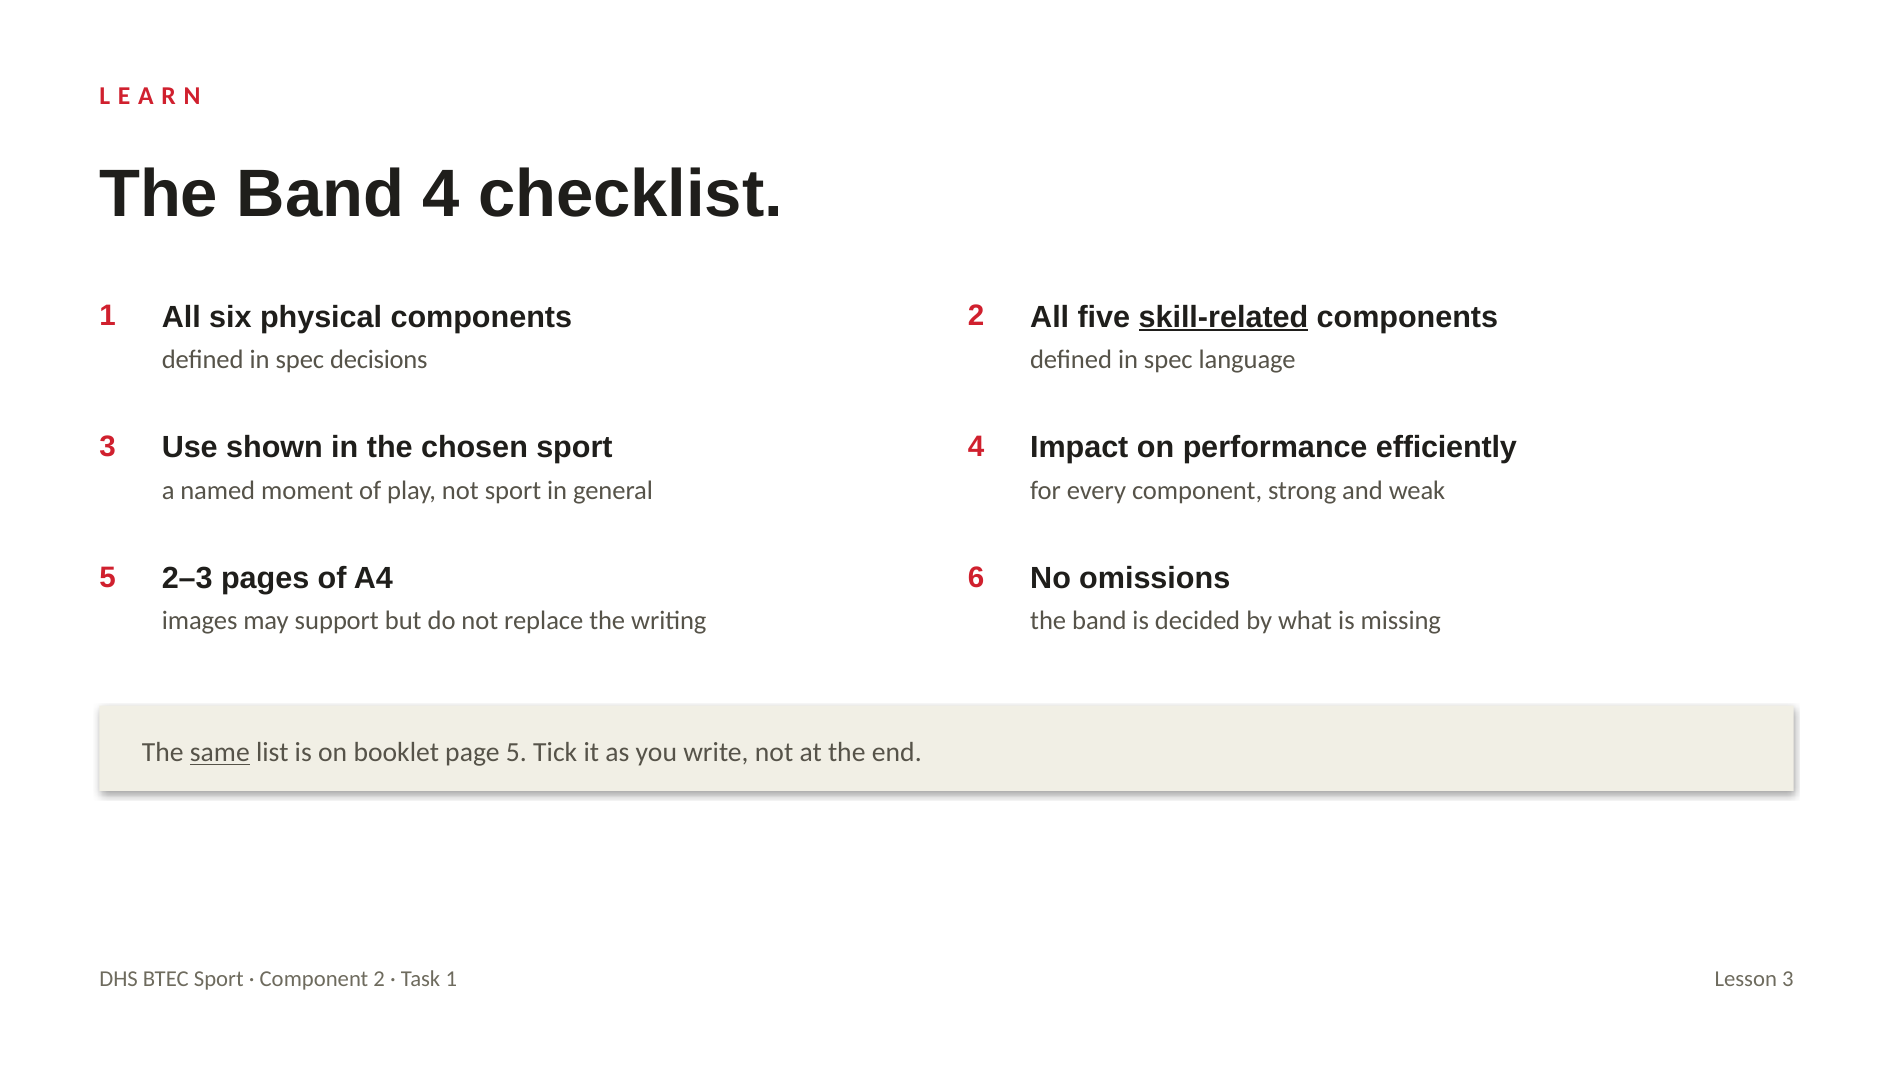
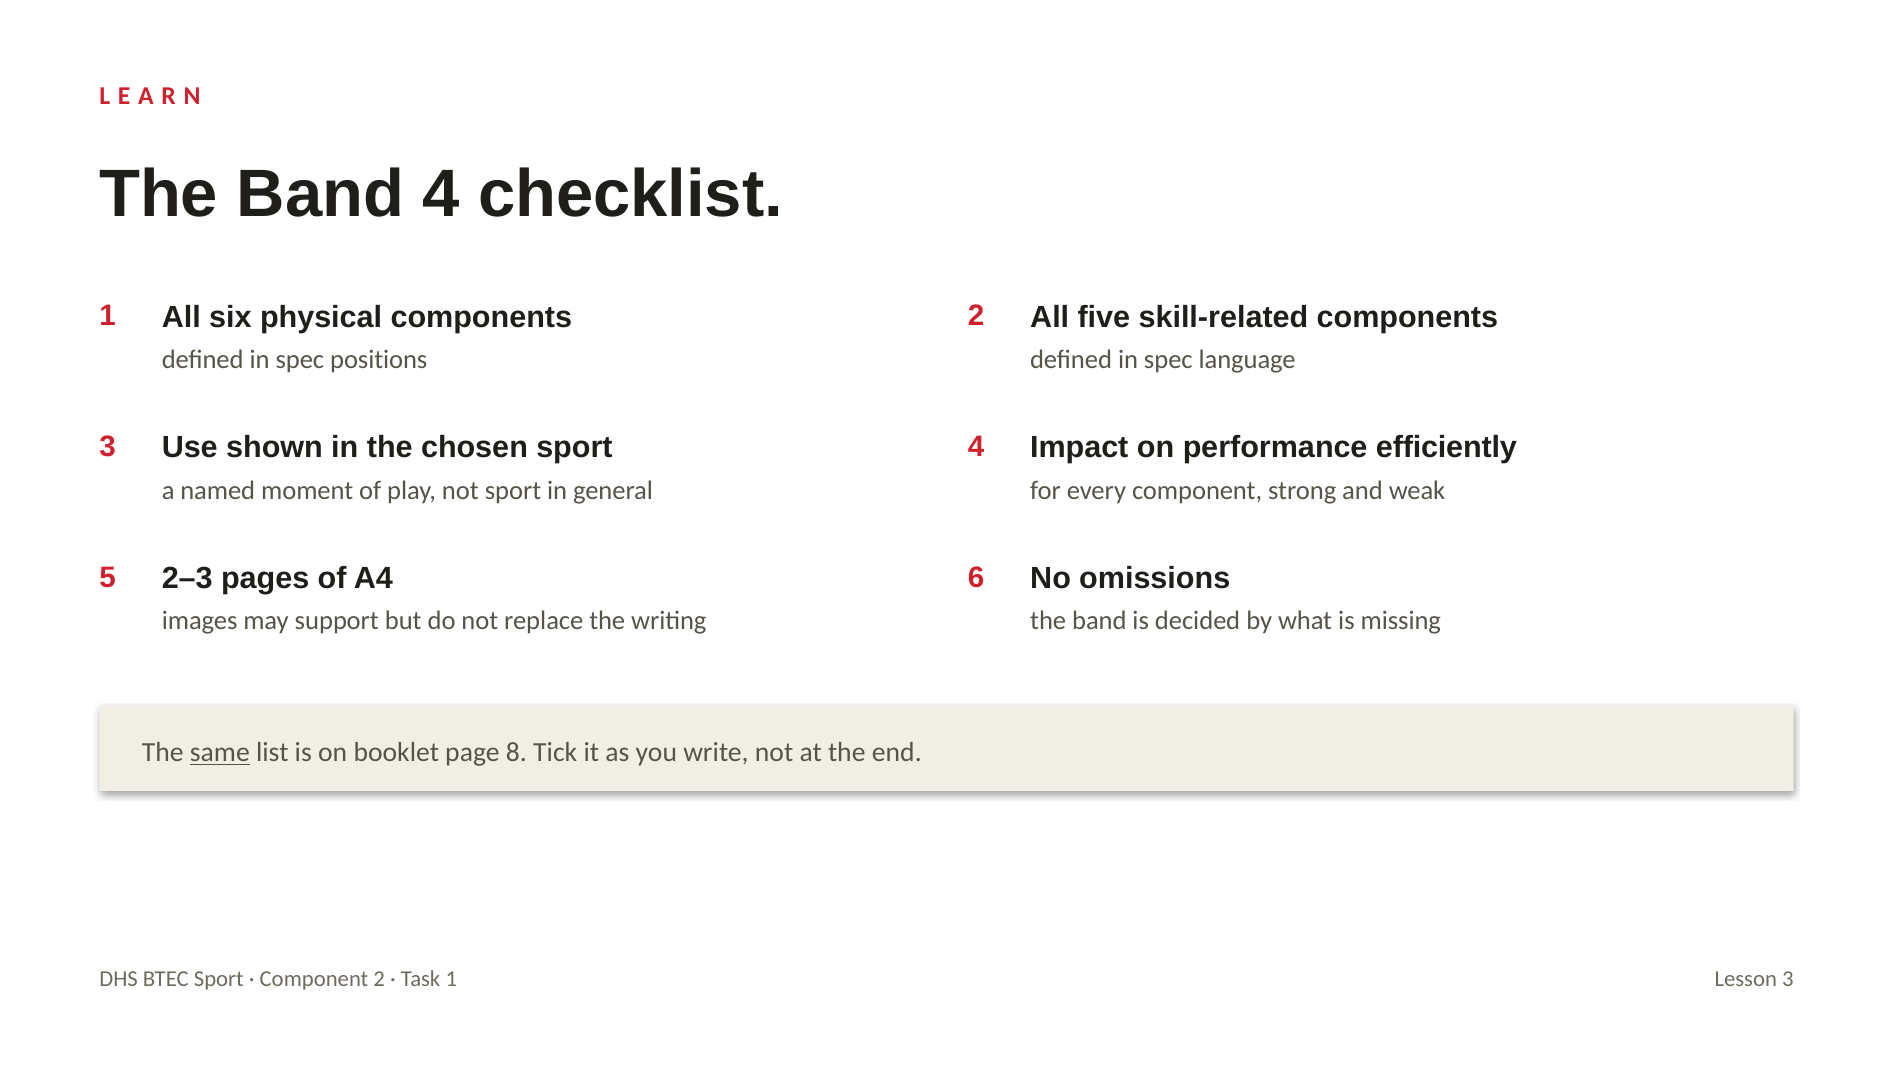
skill-related underline: present -> none
decisions: decisions -> positions
page 5: 5 -> 8
